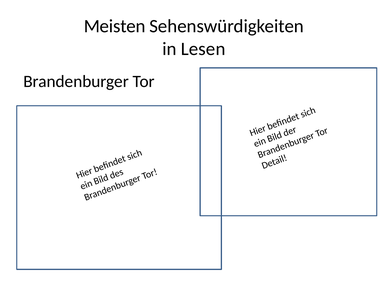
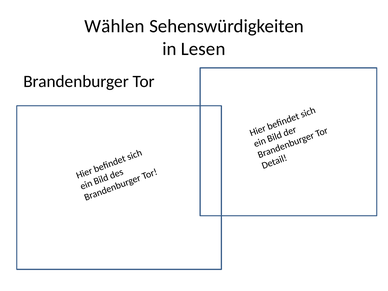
Meisten: Meisten -> Wählen
